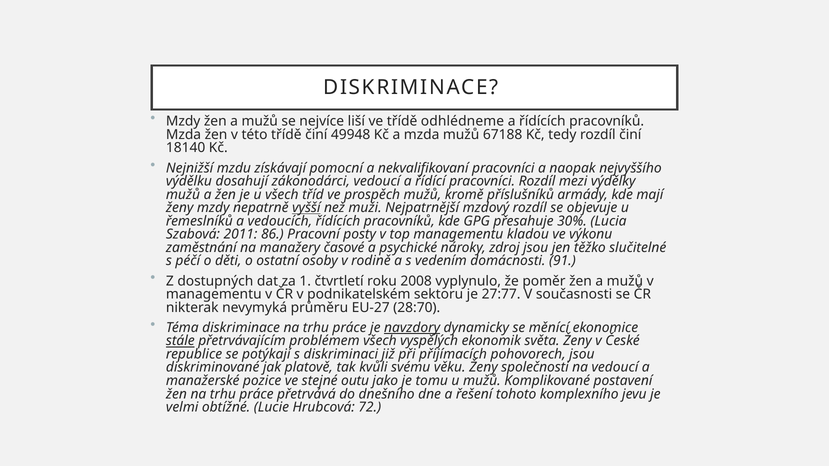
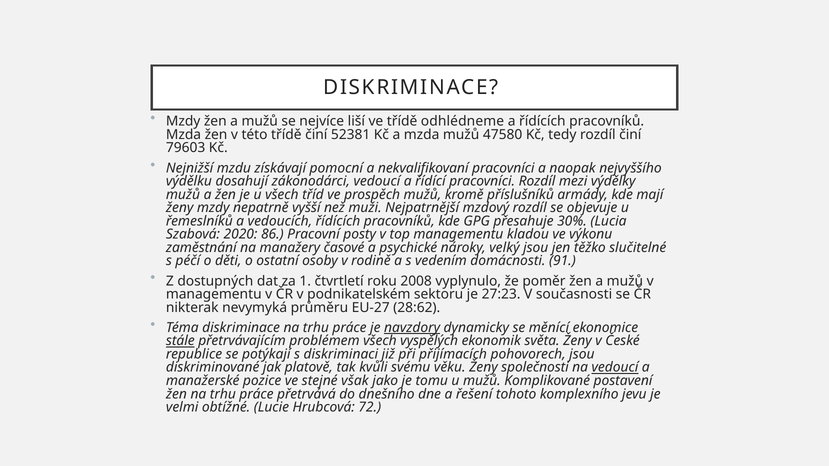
49948: 49948 -> 52381
67188: 67188 -> 47580
18140: 18140 -> 79603
vyšší underline: present -> none
2011: 2011 -> 2020
zdroj: zdroj -> velký
27:77: 27:77 -> 27:23
28:70: 28:70 -> 28:62
vedoucí at (615, 368) underline: none -> present
outu: outu -> však
